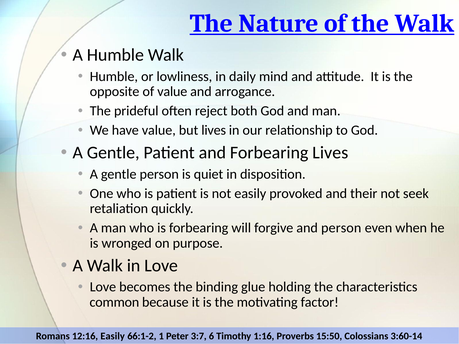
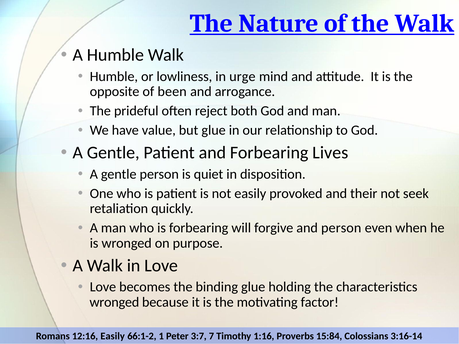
daily: daily -> urge
of value: value -> been
but lives: lives -> glue
common at (114, 302): common -> wronged
6: 6 -> 7
15:50: 15:50 -> 15:84
3:60-14: 3:60-14 -> 3:16-14
